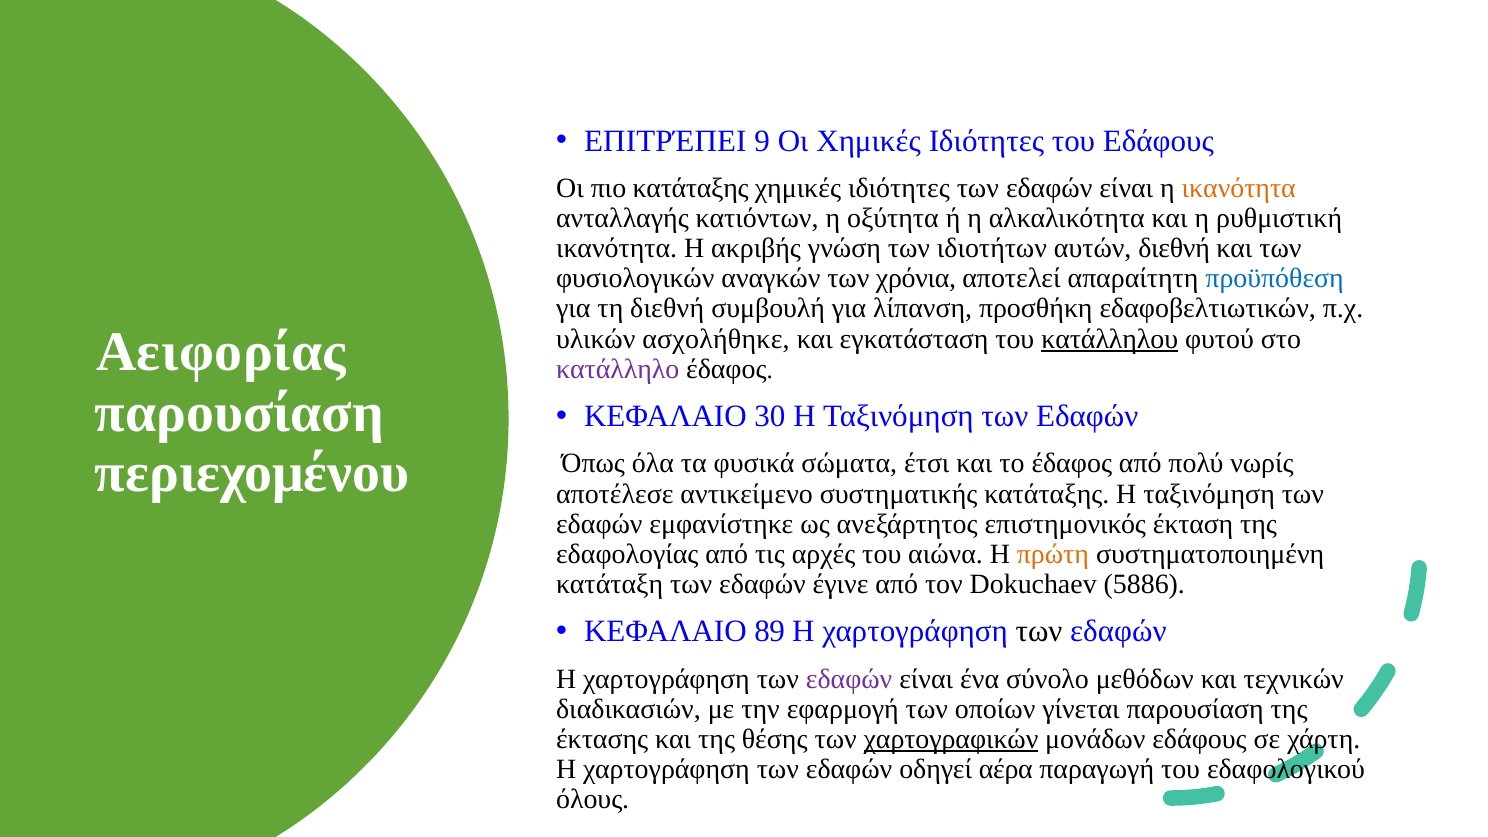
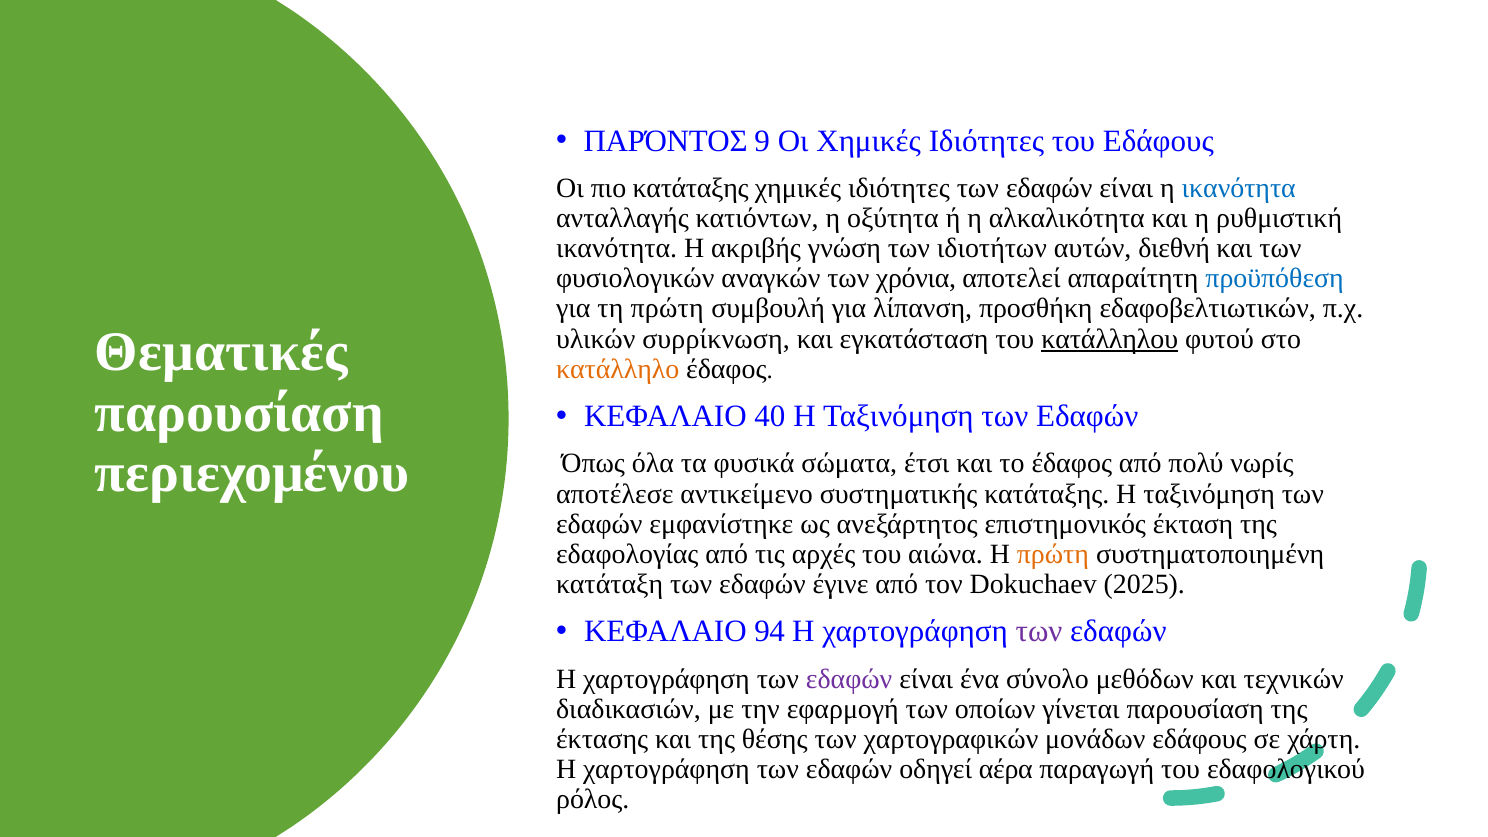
ΕΠΙΤΡΈΠΕΙ: ΕΠΙΤΡΈΠΕΙ -> ΠΑΡΌΝΤΟΣ
ικανότητα at (1239, 188) colour: orange -> blue
τη διεθνή: διεθνή -> πρώτη
ασχολήθηκε: ασχολήθηκε -> συρρίκνωση
Αειφορίας: Αειφορίας -> Θεματικές
κατάλληλο colour: purple -> orange
30: 30 -> 40
5886: 5886 -> 2025
89: 89 -> 94
των at (1039, 632) colour: black -> purple
χαρτογραφικών underline: present -> none
όλους: όλους -> ρόλος
